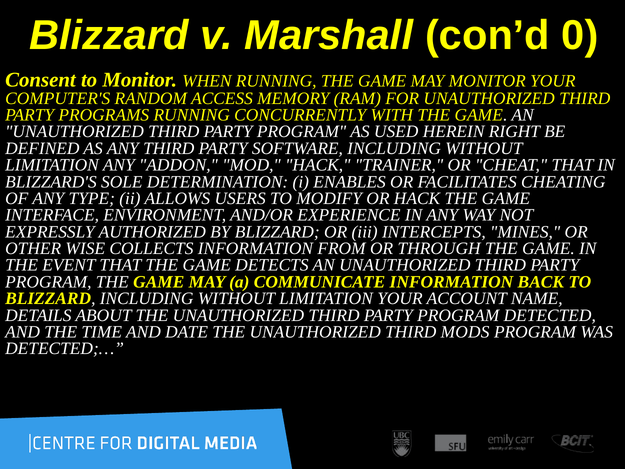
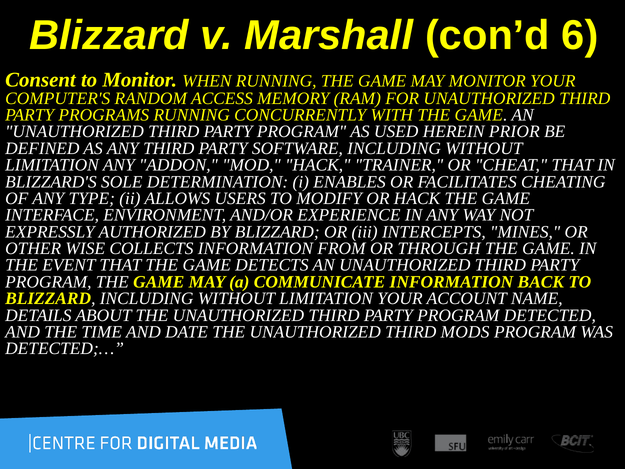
0: 0 -> 6
RIGHT: RIGHT -> PRIOR
